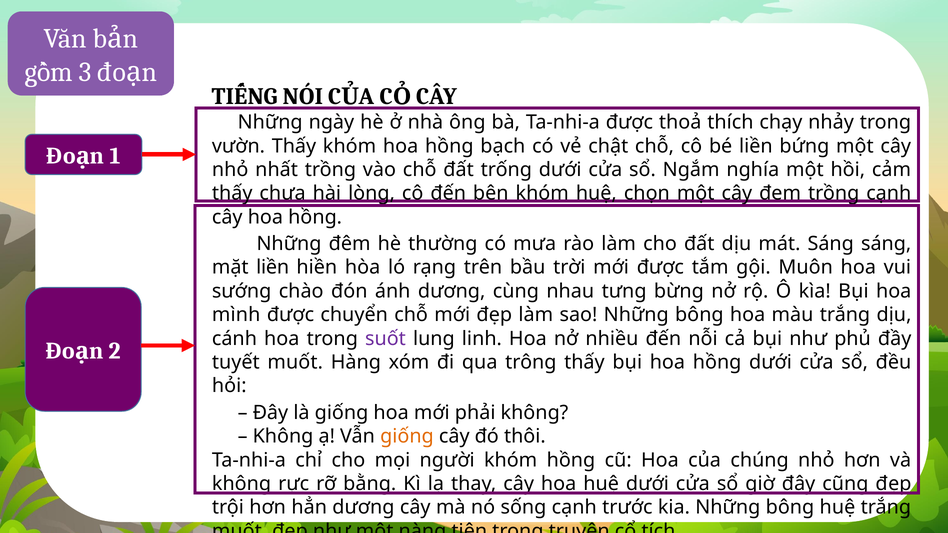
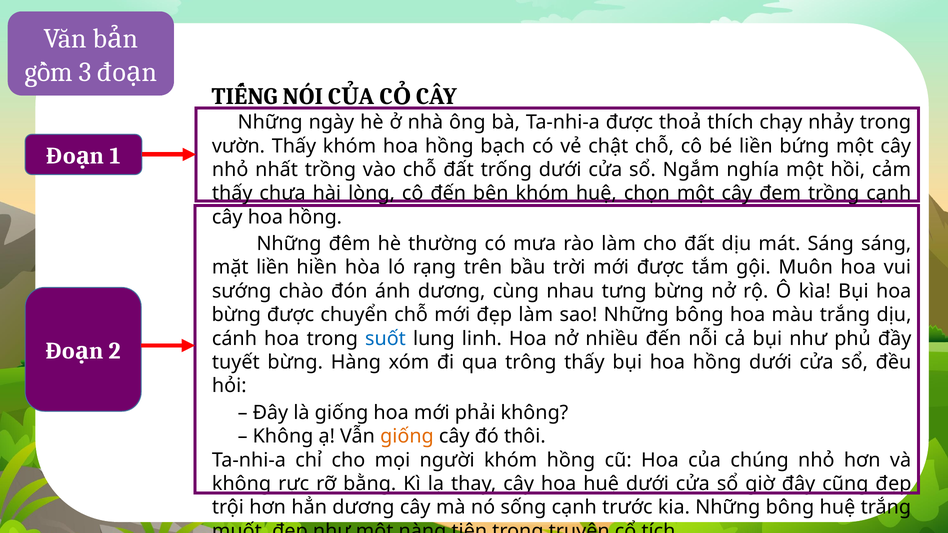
mình at (236, 315): mình -> bừng
suốt colour: purple -> blue
tuyết muốt: muốt -> bừng
